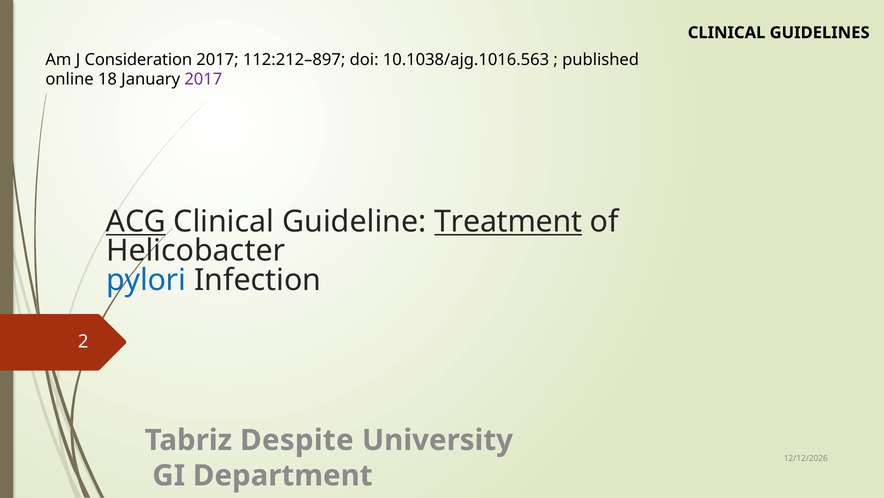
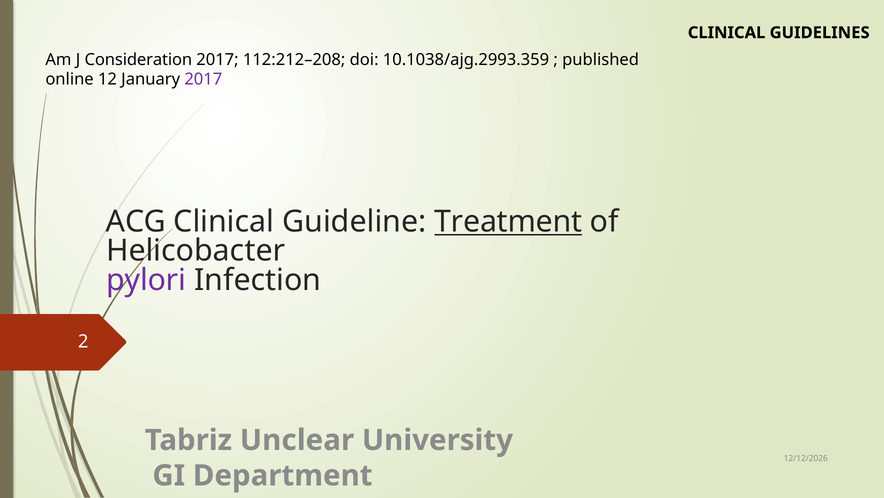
112:212–897: 112:212–897 -> 112:212–208
10.1038/ajg.1016.563: 10.1038/ajg.1016.563 -> 10.1038/ajg.2993.359
18: 18 -> 12
ACG underline: present -> none
pylori colour: blue -> purple
Despite: Despite -> Unclear
